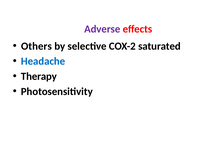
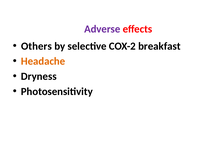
saturated: saturated -> breakfast
Headache colour: blue -> orange
Therapy: Therapy -> Dryness
